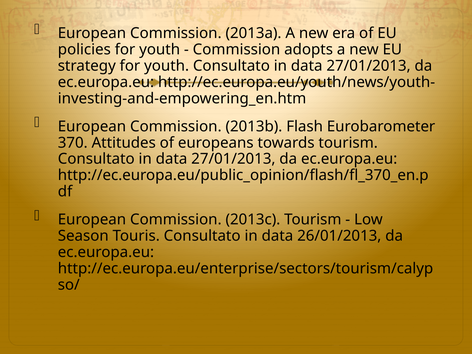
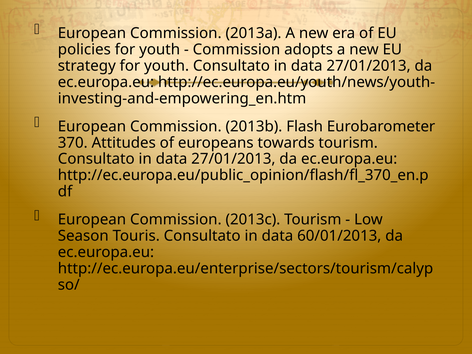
26/01/2013: 26/01/2013 -> 60/01/2013
